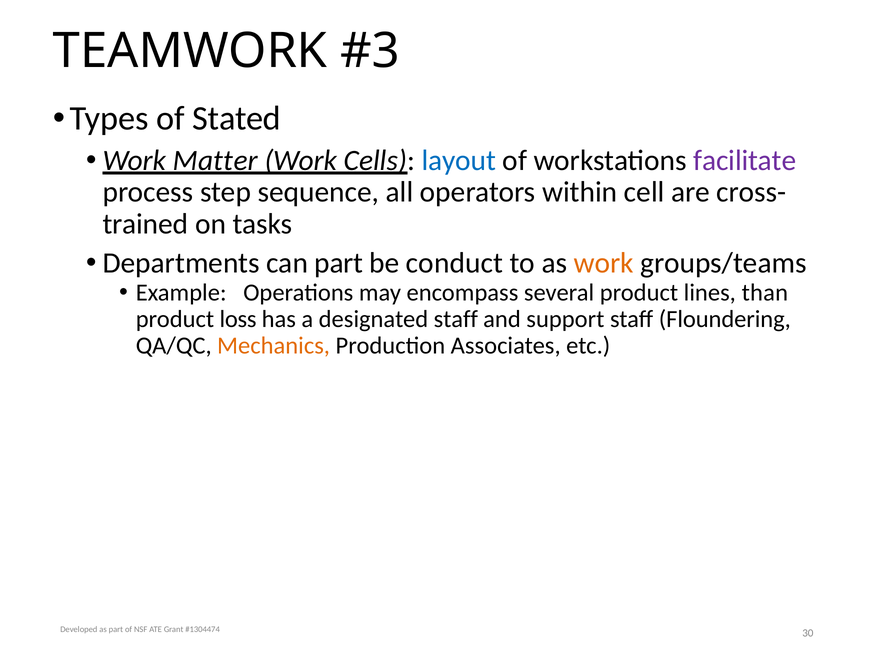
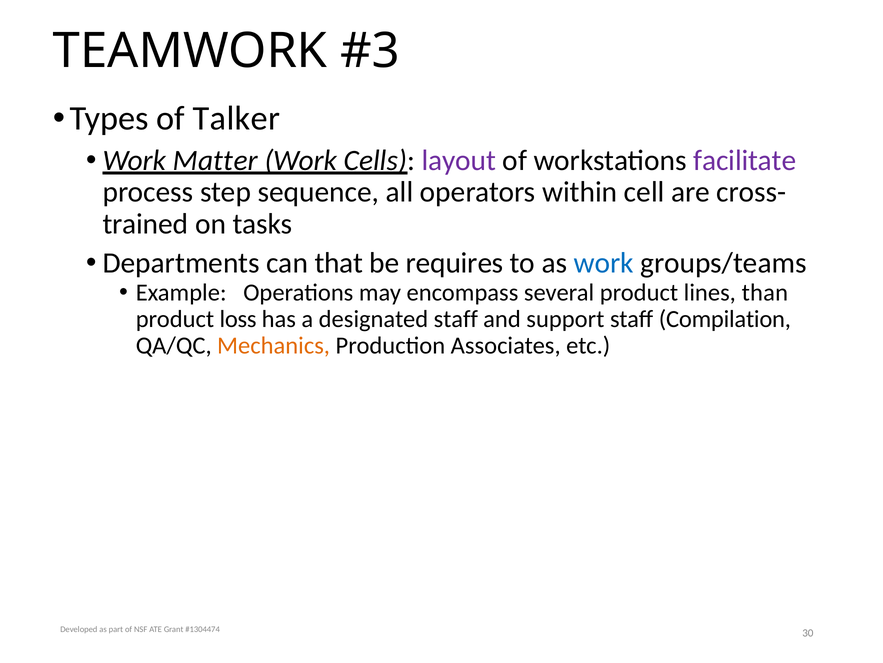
Stated: Stated -> Talker
layout colour: blue -> purple
can part: part -> that
conduct: conduct -> requires
work at (604, 263) colour: orange -> blue
Floundering: Floundering -> Compilation
